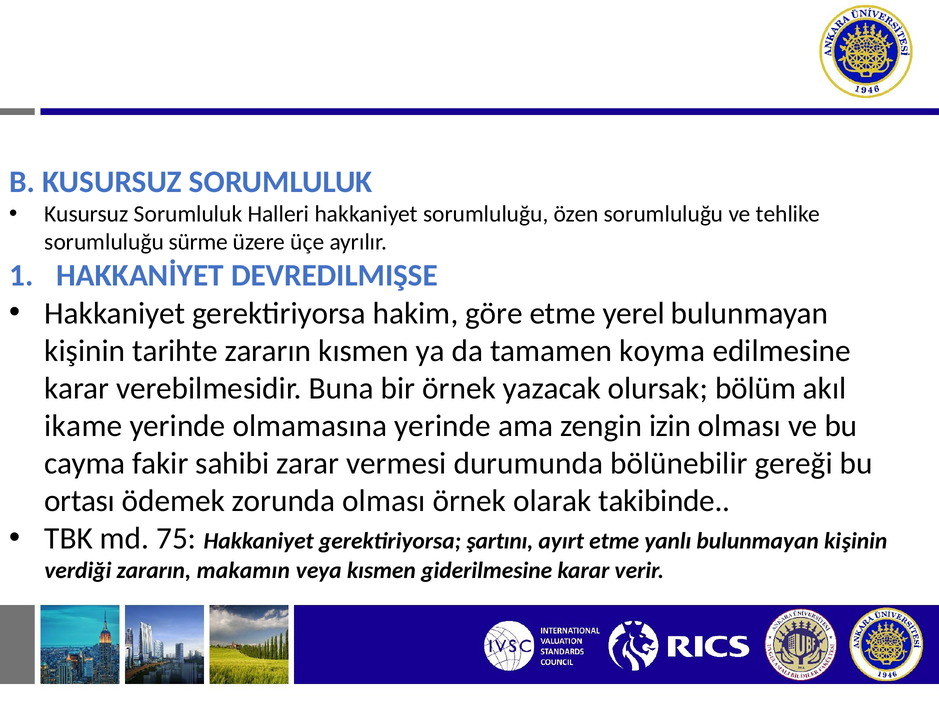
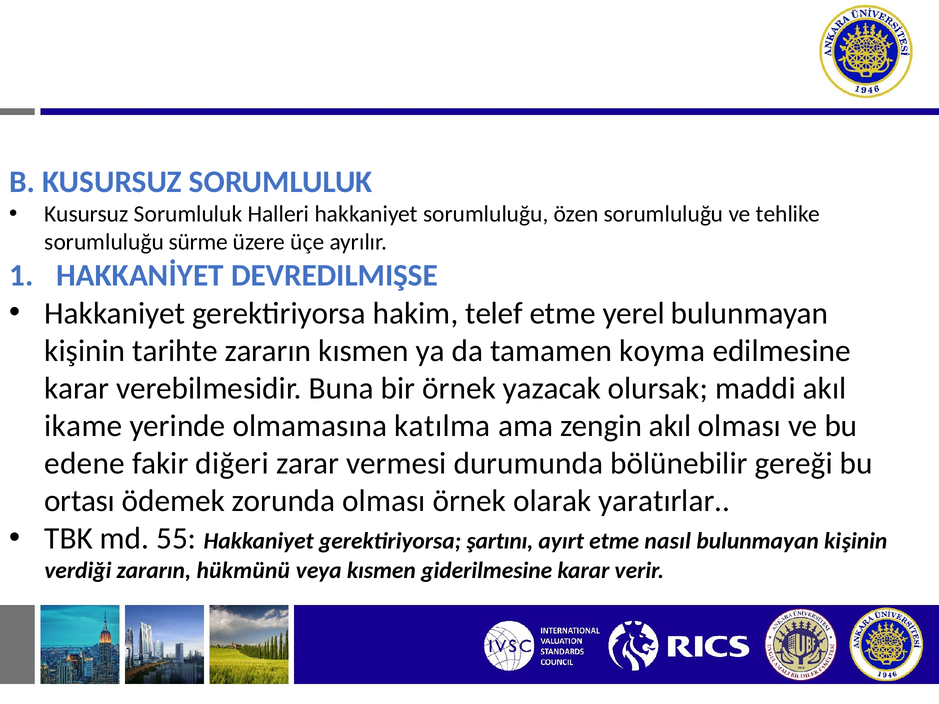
göre: göre -> telef
bölüm: bölüm -> maddi
olmamasına yerinde: yerinde -> katılma
zengin izin: izin -> akıl
cayma: cayma -> edene
sahibi: sahibi -> diğeri
takibinde: takibinde -> yaratırlar
75: 75 -> 55
yanlı: yanlı -> nasıl
makamın: makamın -> hükmünü
